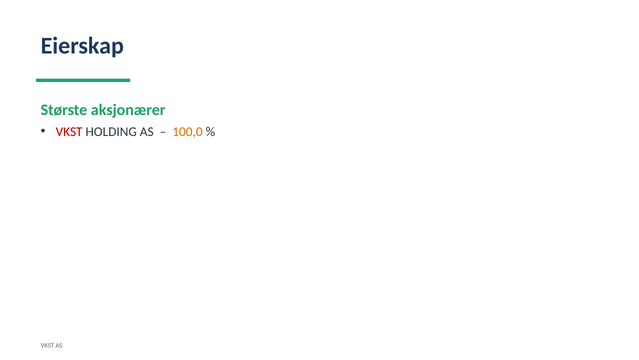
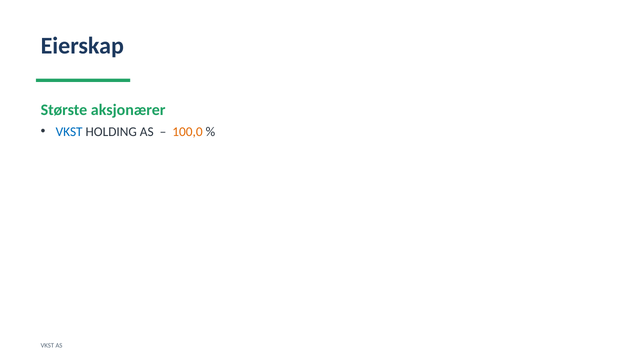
VKST at (69, 131) colour: red -> blue
